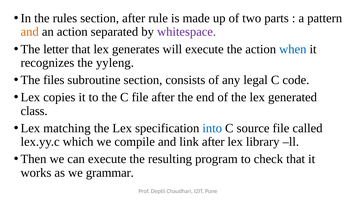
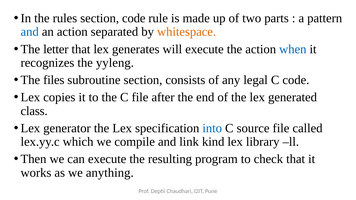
section after: after -> code
and at (30, 32) colour: orange -> blue
whitespace colour: purple -> orange
matching: matching -> generator
link after: after -> kind
grammar: grammar -> anything
